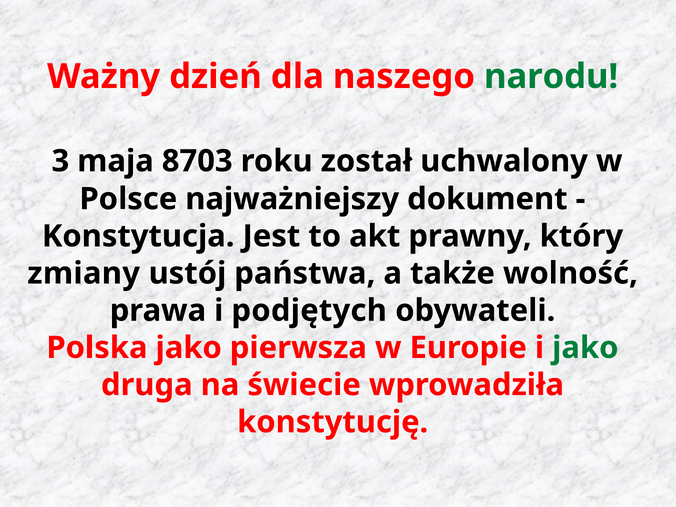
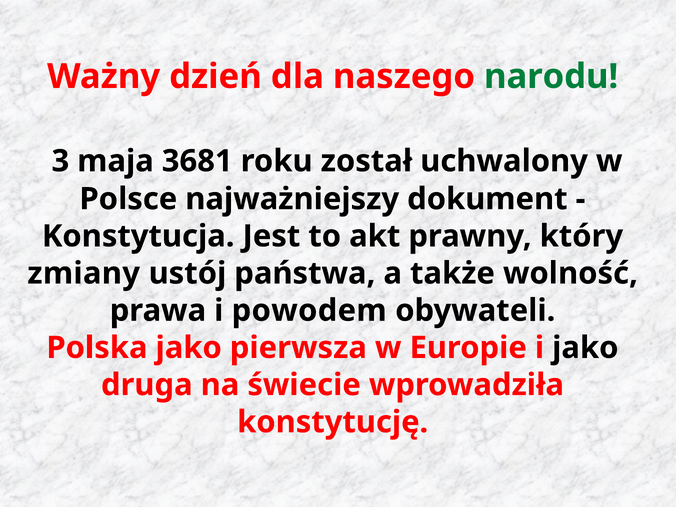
8703: 8703 -> 3681
podjętych: podjętych -> powodem
jako at (585, 348) colour: green -> black
